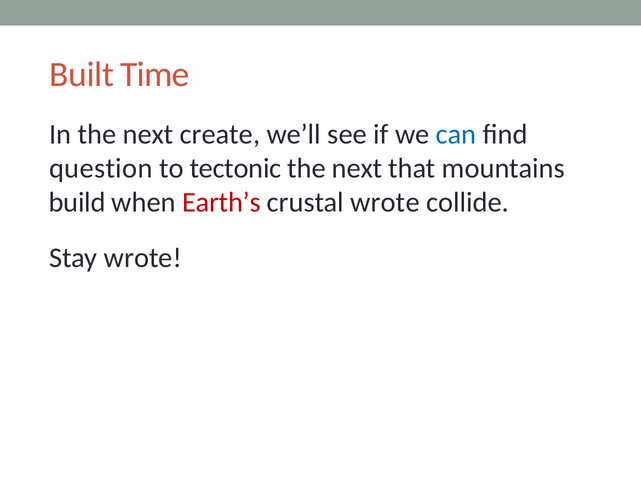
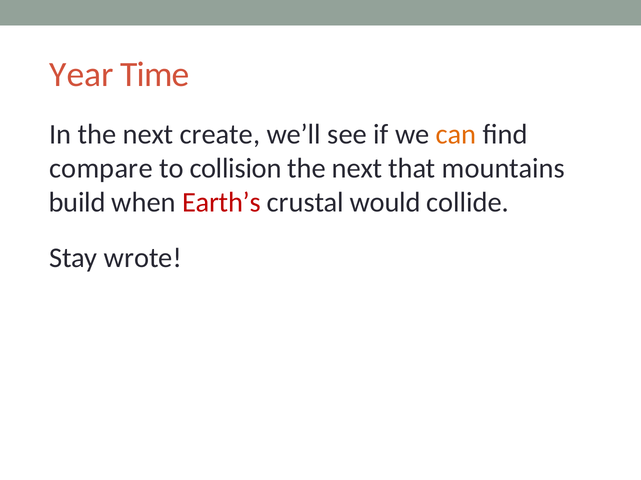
Built: Built -> Year
can colour: blue -> orange
question: question -> compare
tectonic: tectonic -> collision
crustal wrote: wrote -> would
